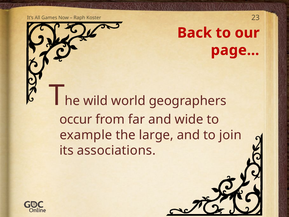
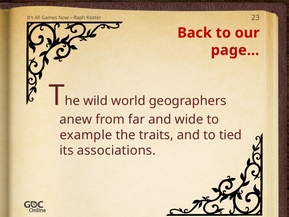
occur: occur -> anew
large: large -> traits
join: join -> tied
